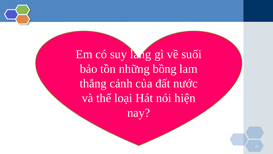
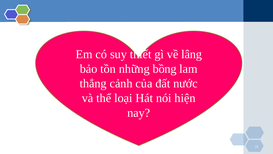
lâng: lâng -> thiết
suối: suối -> lâng
